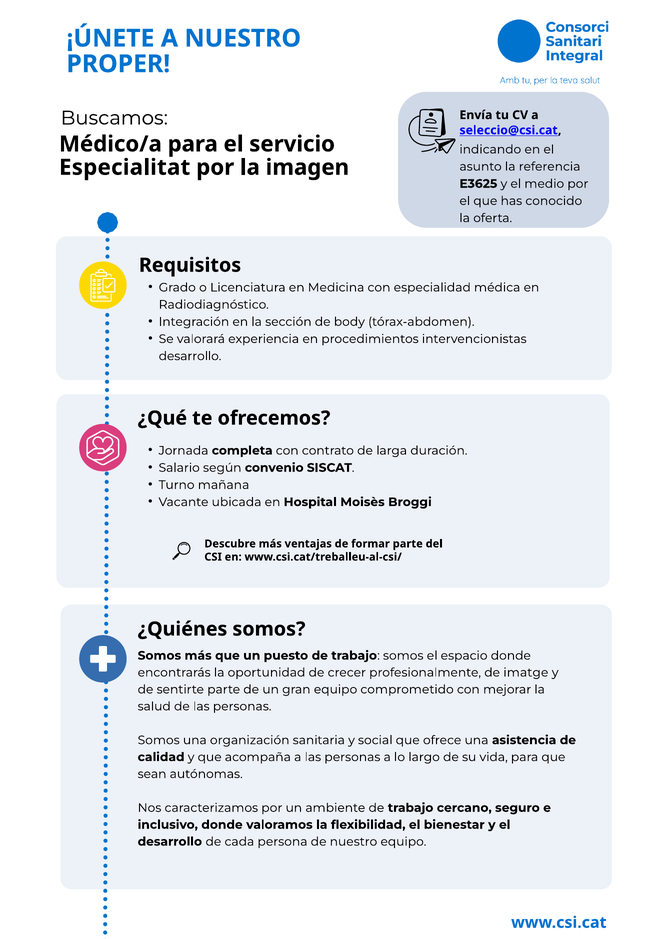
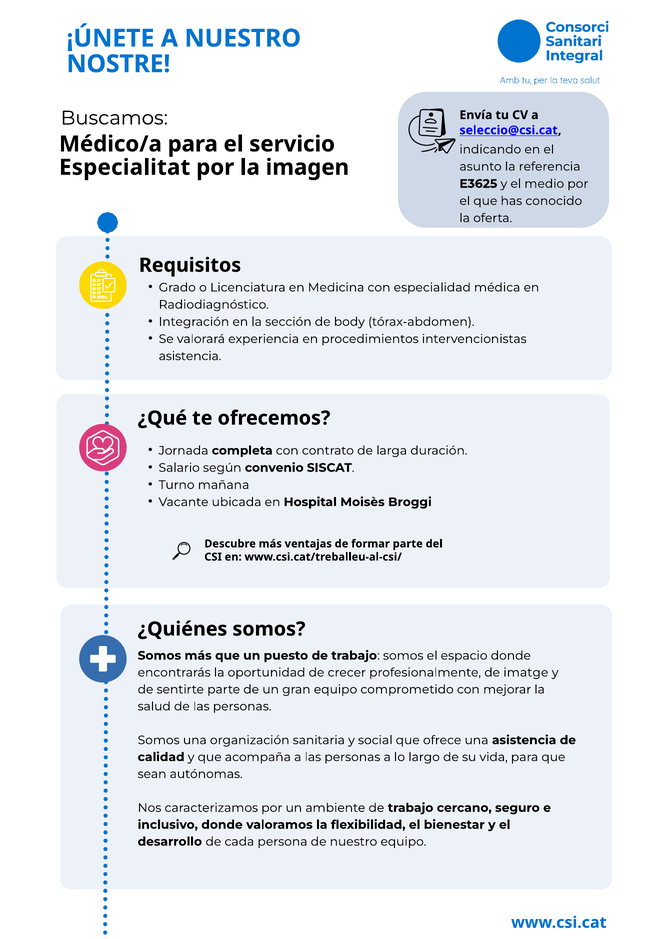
PROPER: PROPER -> NOSTRE
desarrollo at (190, 356): desarrollo -> asistencia
